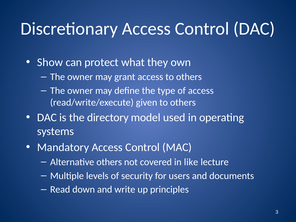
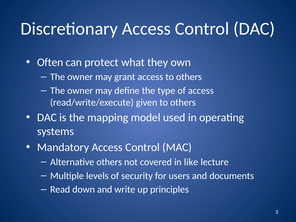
Show: Show -> Often
directory: directory -> mapping
